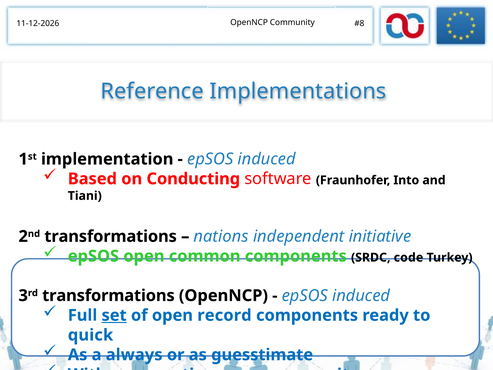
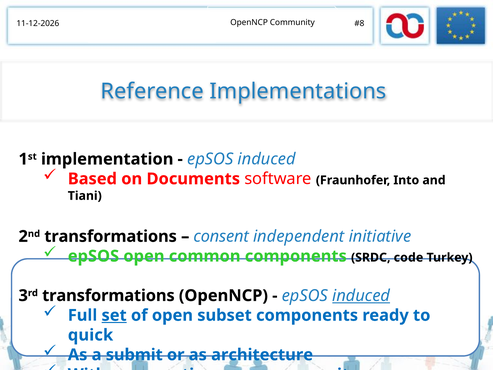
Conducting: Conducting -> Documents
nations: nations -> consent
induced at (361, 295) underline: none -> present
record: record -> subset
always: always -> submit
guesstimate: guesstimate -> architecture
